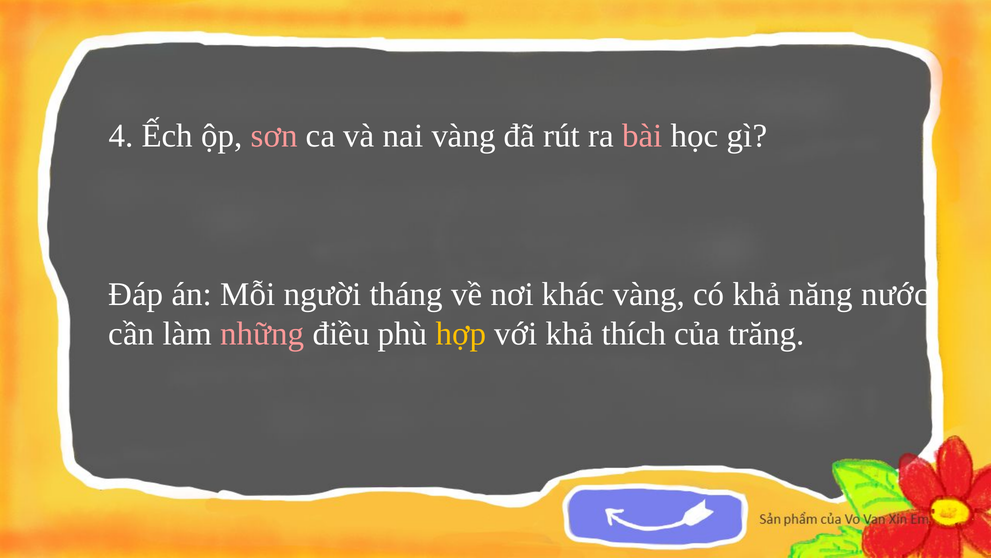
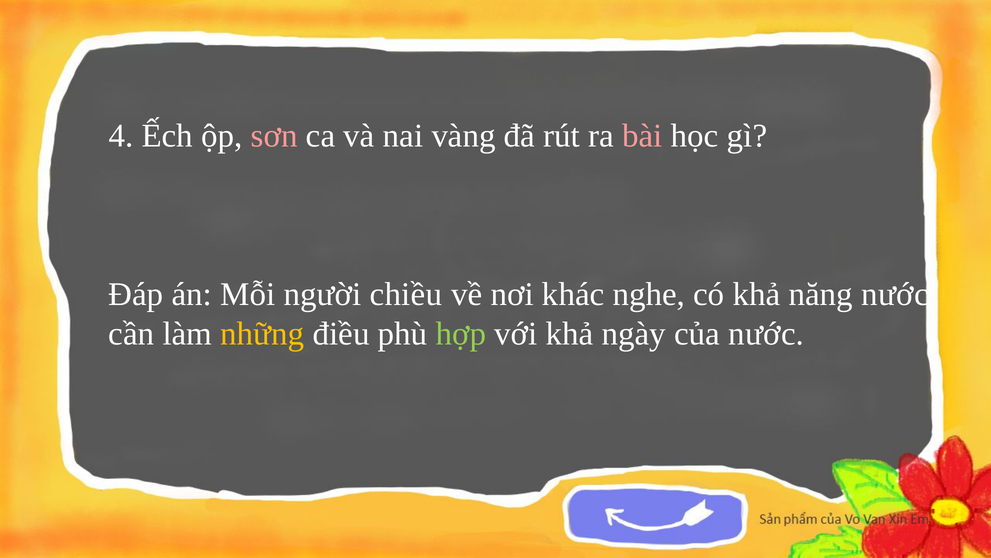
tháng: tháng -> chiều
khác vàng: vàng -> nghe
những colour: pink -> yellow
hợp colour: yellow -> light green
thích: thích -> ngày
của trăng: trăng -> nước
